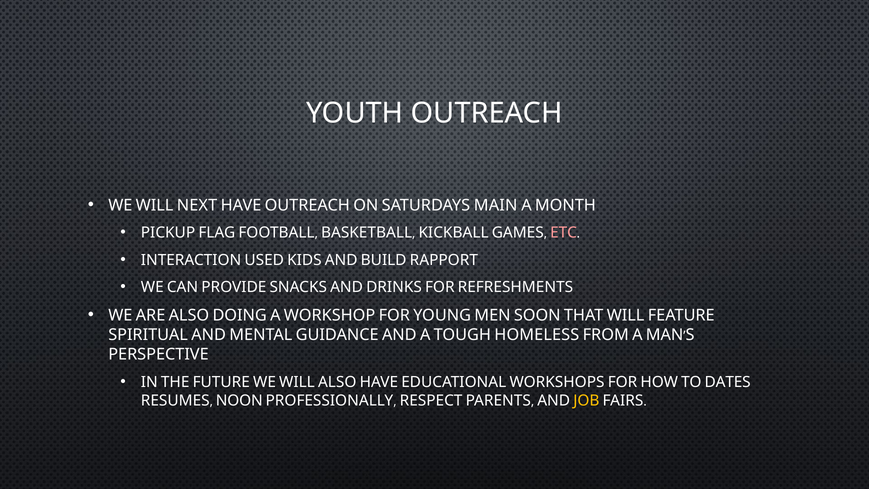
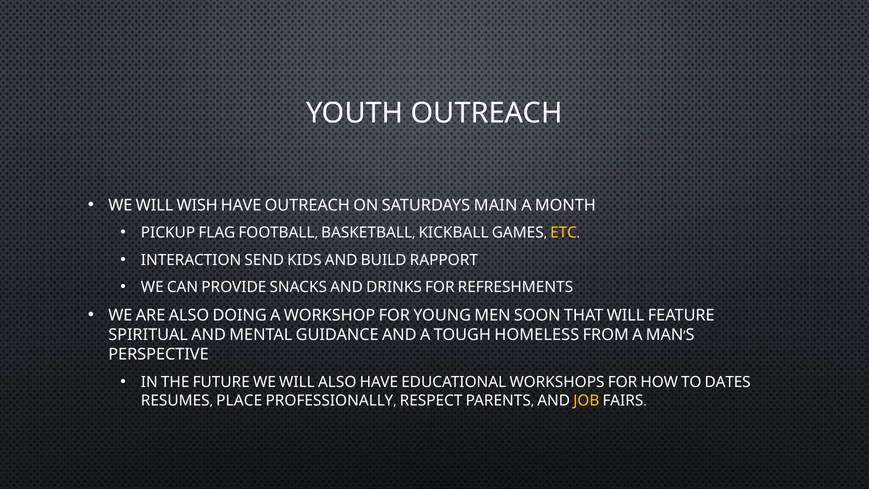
NEXT: NEXT -> WISH
ETC colour: pink -> yellow
USED: USED -> SEND
NOON: NOON -> PLACE
